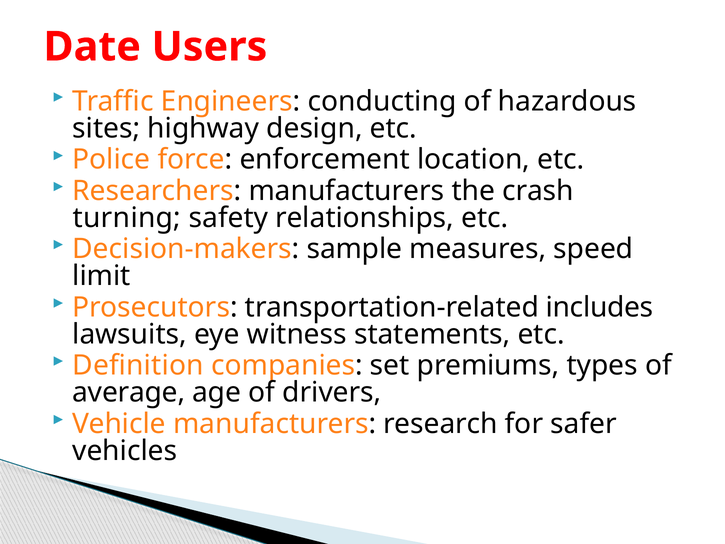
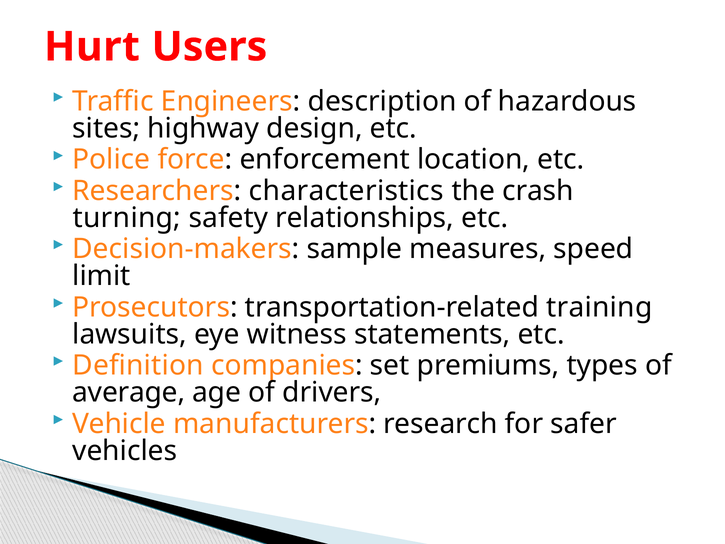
Date: Date -> Hurt
conducting: conducting -> description
Researchers manufacturers: manufacturers -> characteristics
includes: includes -> training
